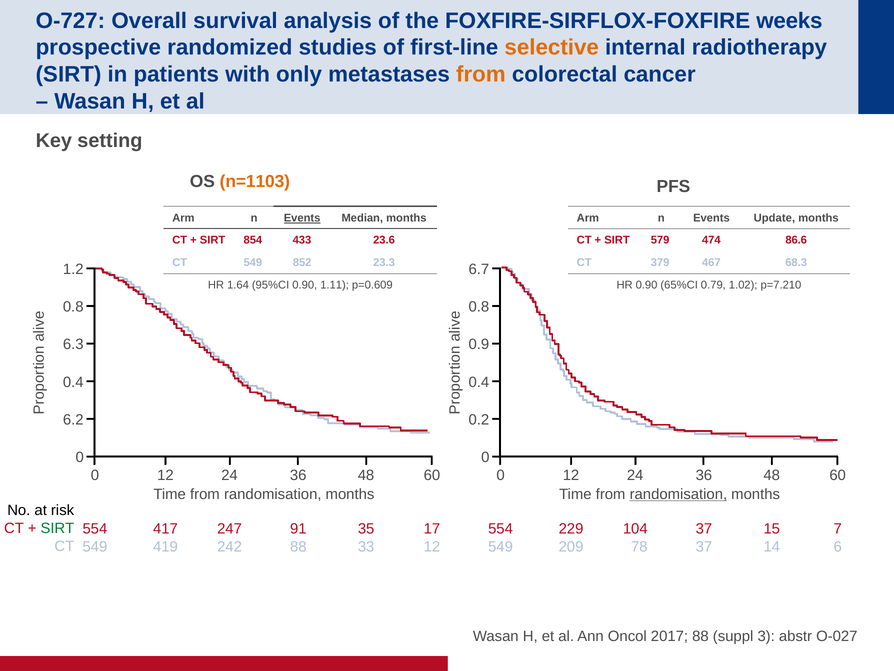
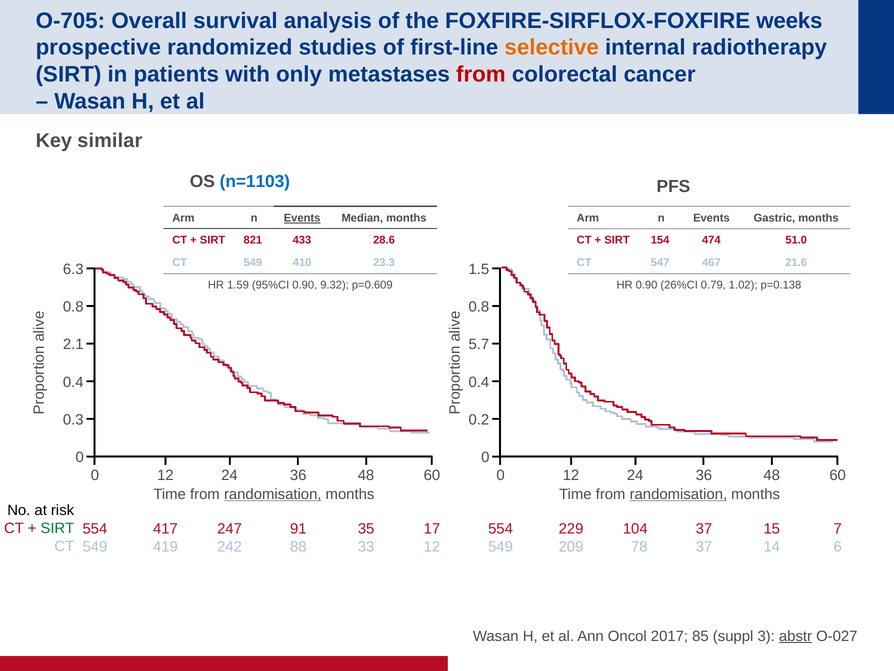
O-727: O-727 -> O-705
from at (481, 74) colour: orange -> red
setting: setting -> similar
n=1103 colour: orange -> blue
Update: Update -> Gastric
854: 854 -> 821
23.6: 23.6 -> 28.6
579: 579 -> 154
86.6: 86.6 -> 51.0
852: 852 -> 410
379: 379 -> 547
68.3: 68.3 -> 21.6
1.2: 1.2 -> 6.3
6.7: 6.7 -> 1.5
1.64: 1.64 -> 1.59
1.11: 1.11 -> 9.32
65%CI: 65%CI -> 26%CI
p=7.210: p=7.210 -> p=0.138
6.3: 6.3 -> 2.1
0.9: 0.9 -> 5.7
6.2: 6.2 -> 0.3
randomisation at (273, 494) underline: none -> present
2017 88: 88 -> 85
abstr underline: none -> present
